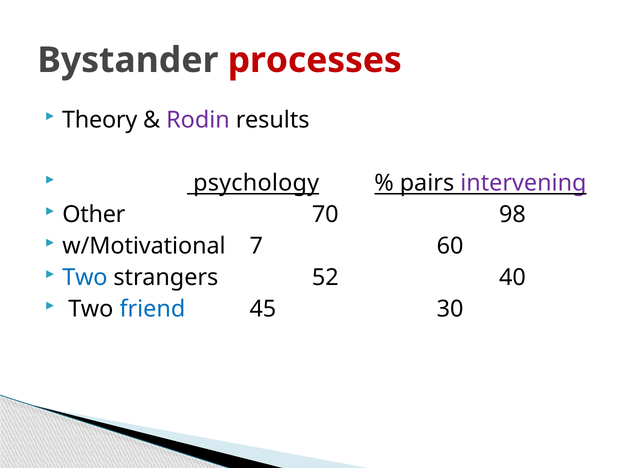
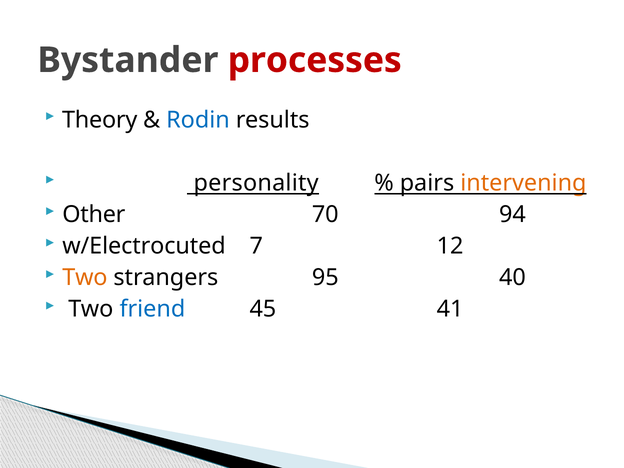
Rodin colour: purple -> blue
psychology: psychology -> personality
intervening colour: purple -> orange
98: 98 -> 94
w/Motivational: w/Motivational -> w/Electrocuted
60: 60 -> 12
Two at (85, 278) colour: blue -> orange
52: 52 -> 95
30: 30 -> 41
